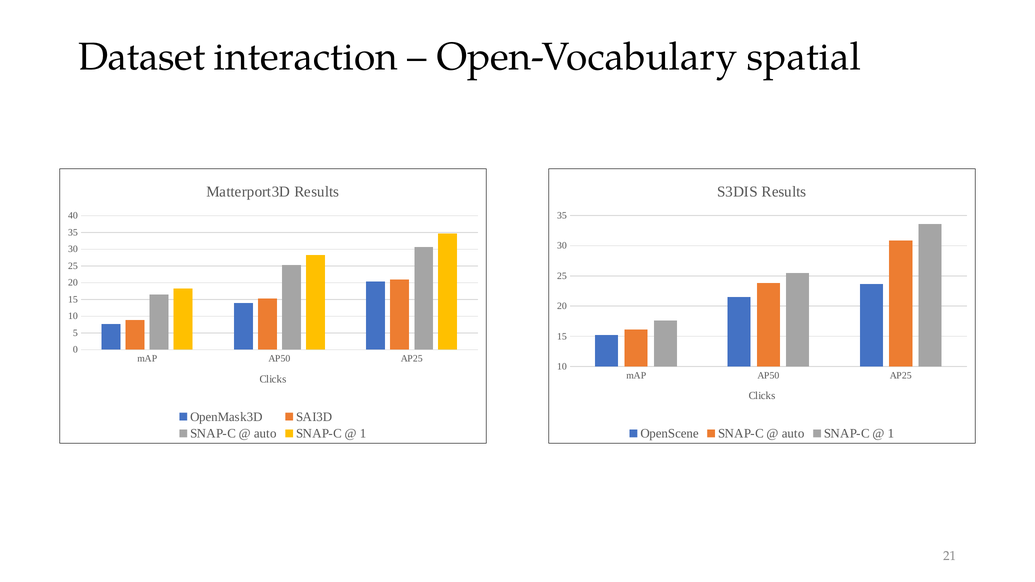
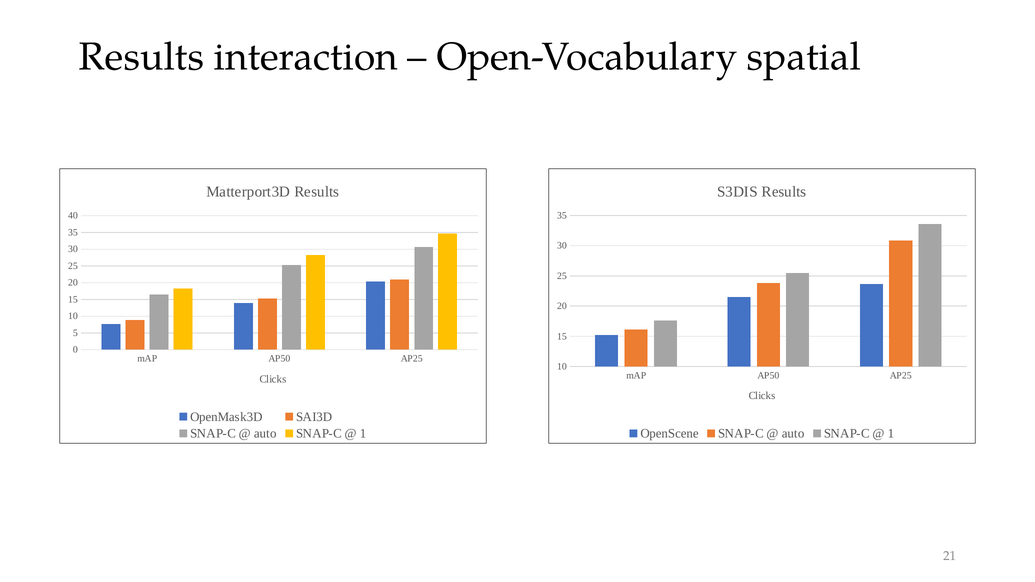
Dataset at (142, 57): Dataset -> Results
